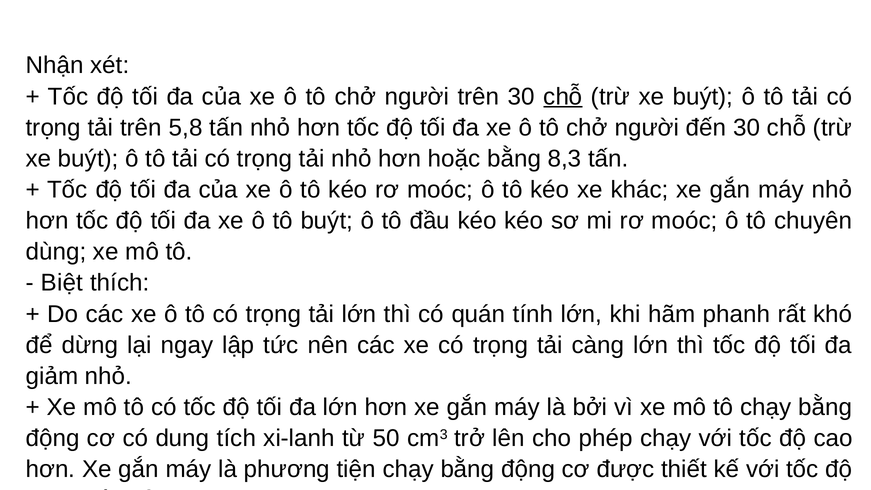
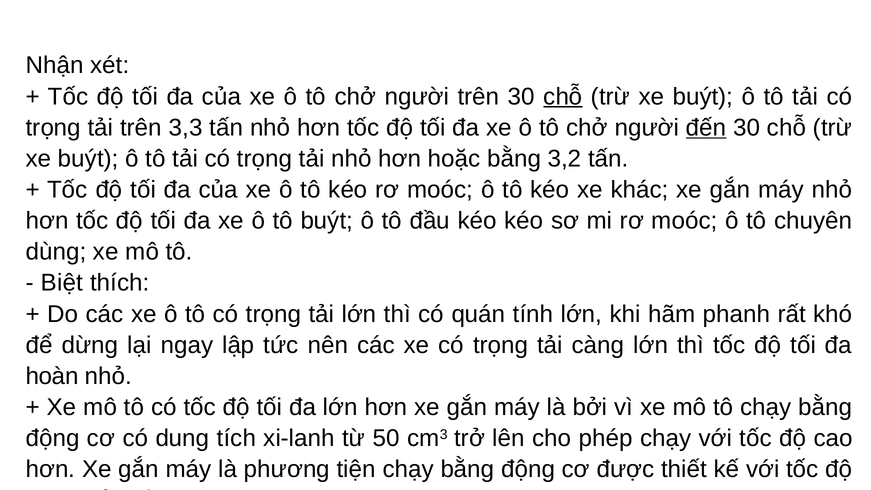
5,8: 5,8 -> 3,3
đến underline: none -> present
8,3: 8,3 -> 3,2
giảm: giảm -> hoàn
